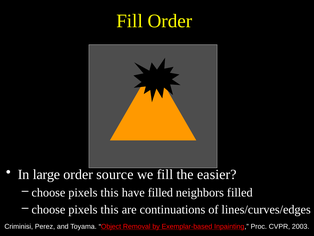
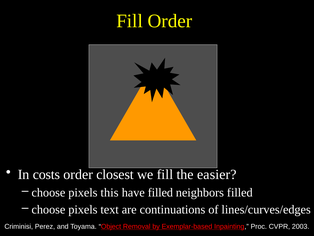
large: large -> costs
source: source -> closest
this at (110, 209): this -> text
